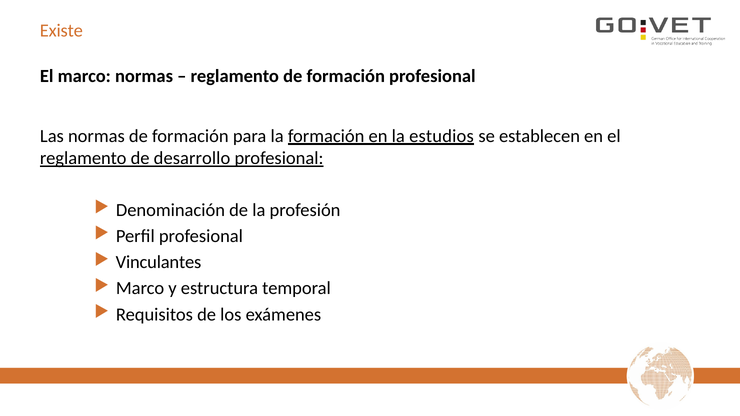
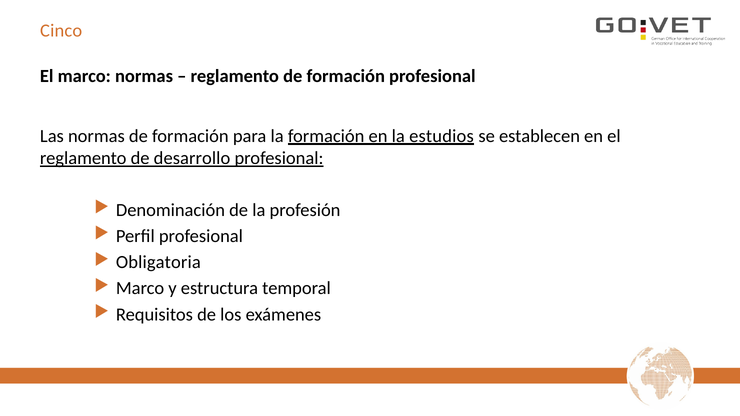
Existe: Existe -> Cinco
Vinculantes: Vinculantes -> Obligatoria
